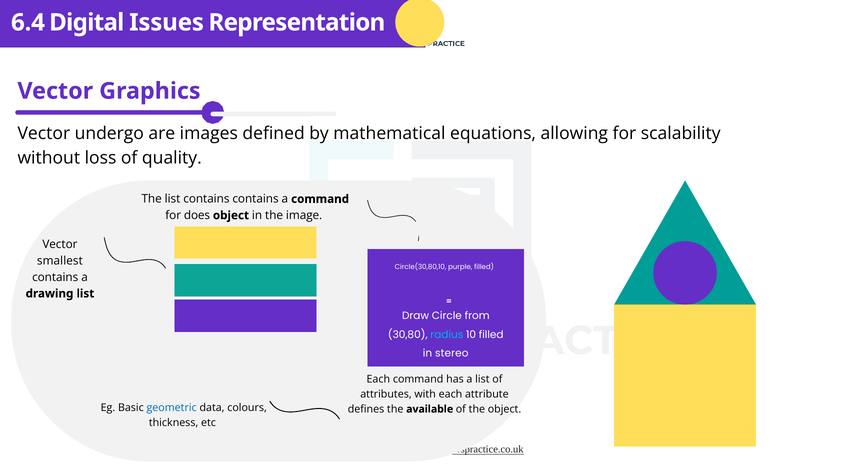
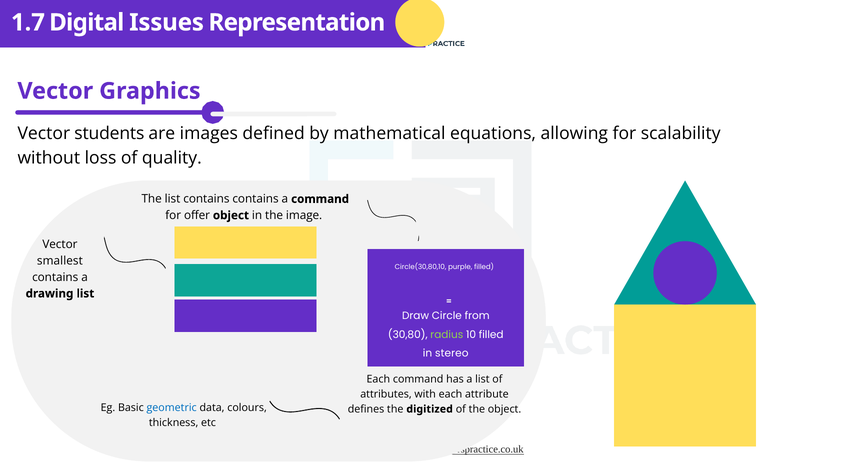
6.4: 6.4 -> 1.7
undergo: undergo -> students
does: does -> offer
radius colour: light blue -> light green
available: available -> digitized
